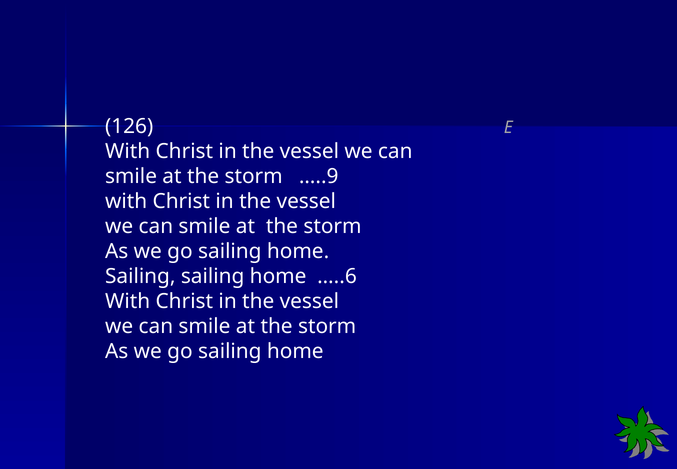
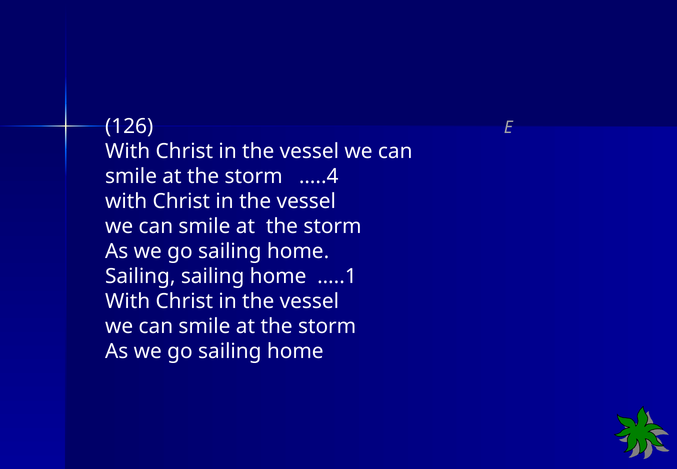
…..9: …..9 -> …..4
…..6: …..6 -> …..1
